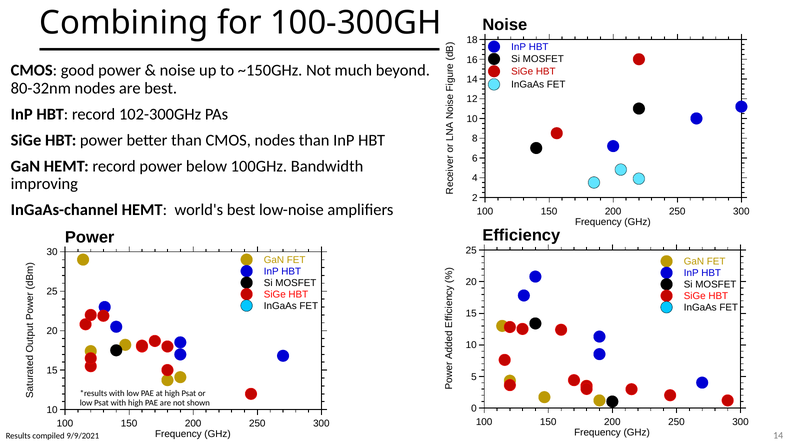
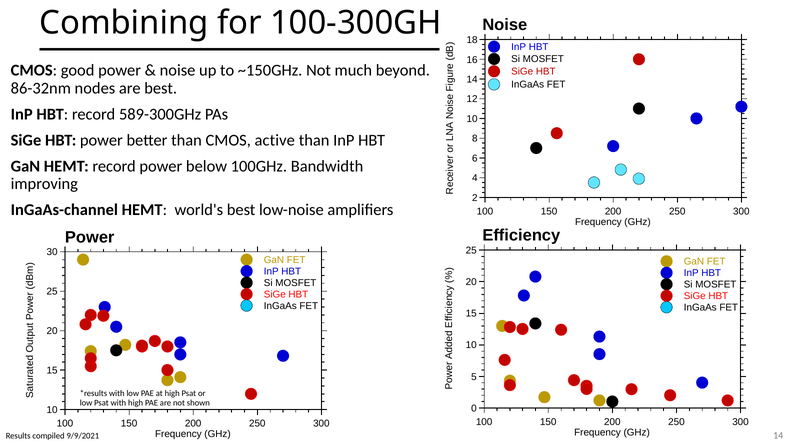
80-32nm: 80-32nm -> 86-32nm
102-300GHz: 102-300GHz -> 589-300GHz
CMOS nodes: nodes -> active
